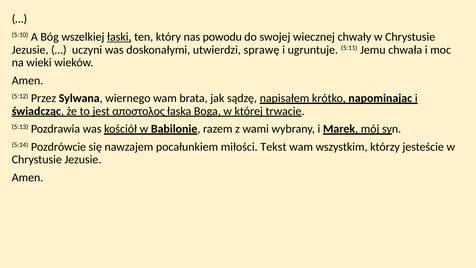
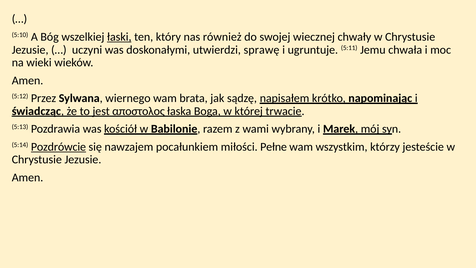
powodu: powodu -> również
Pozdrówcie underline: none -> present
Tekst: Tekst -> Pełne
